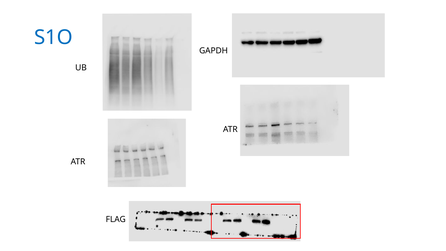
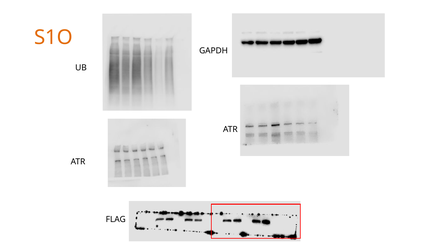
S1O colour: blue -> orange
